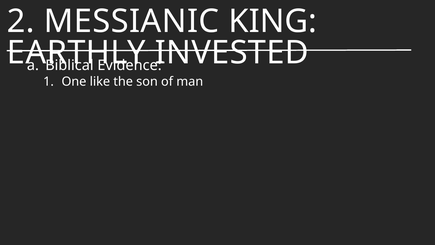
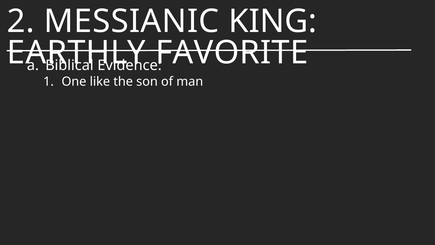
INVESTED: INVESTED -> FAVORITE
